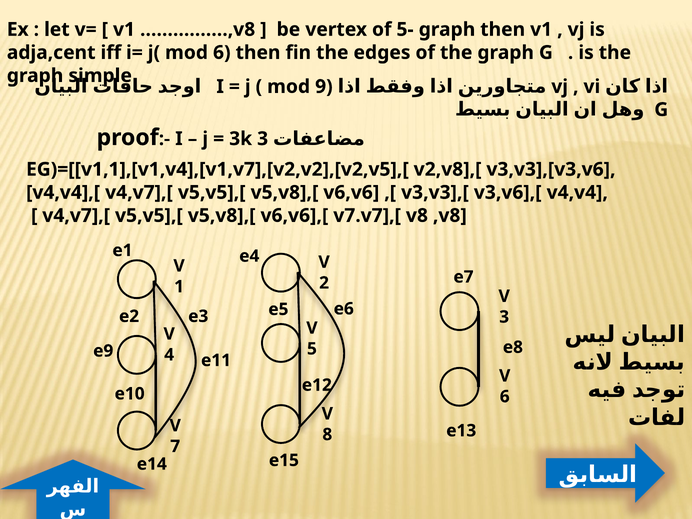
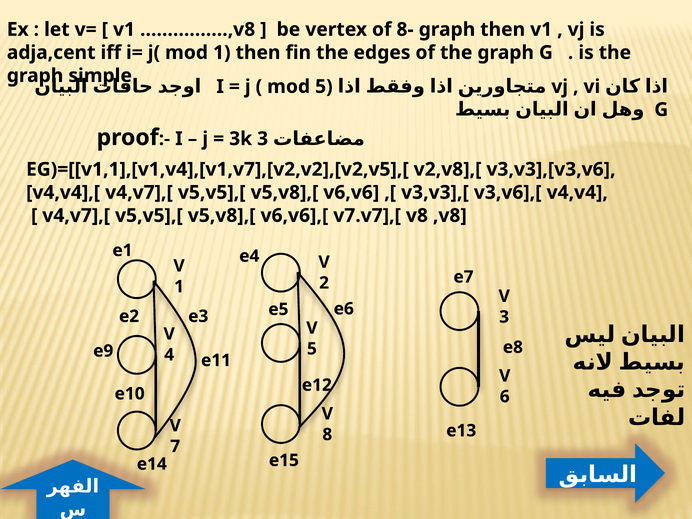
5-: 5- -> 8-
mod 6: 6 -> 1
mod 9: 9 -> 5
